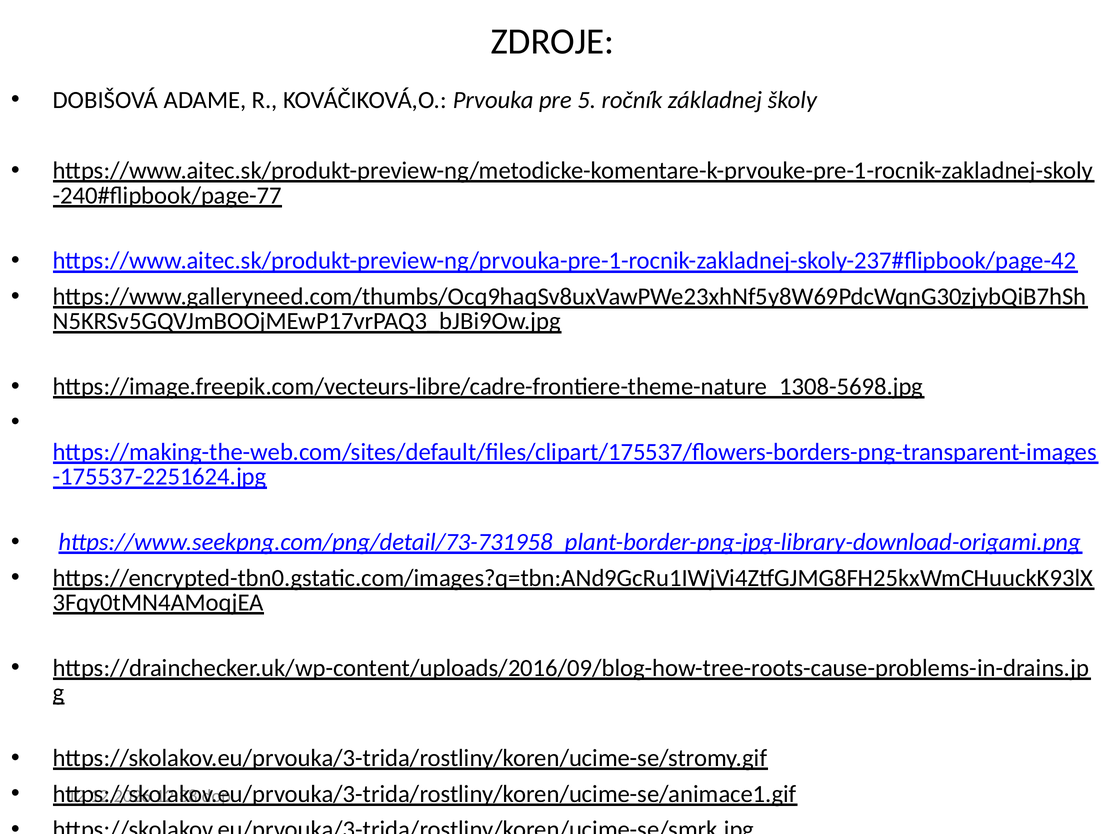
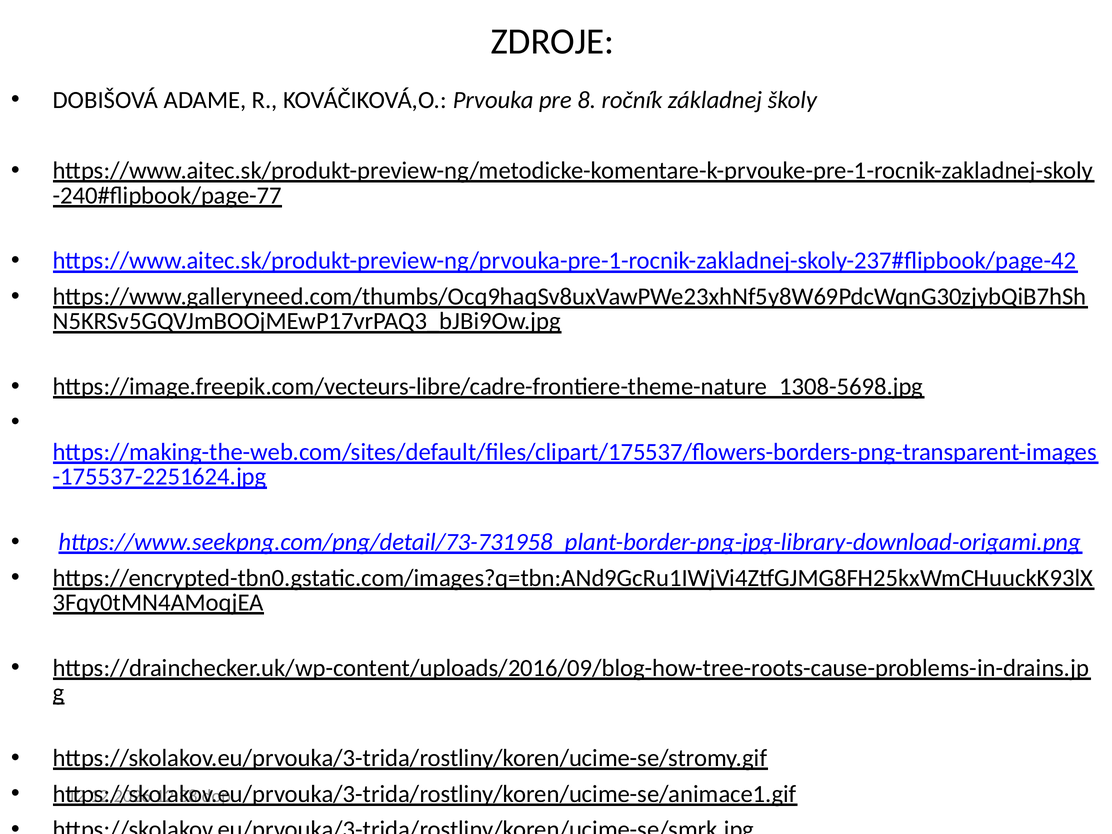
5: 5 -> 8
